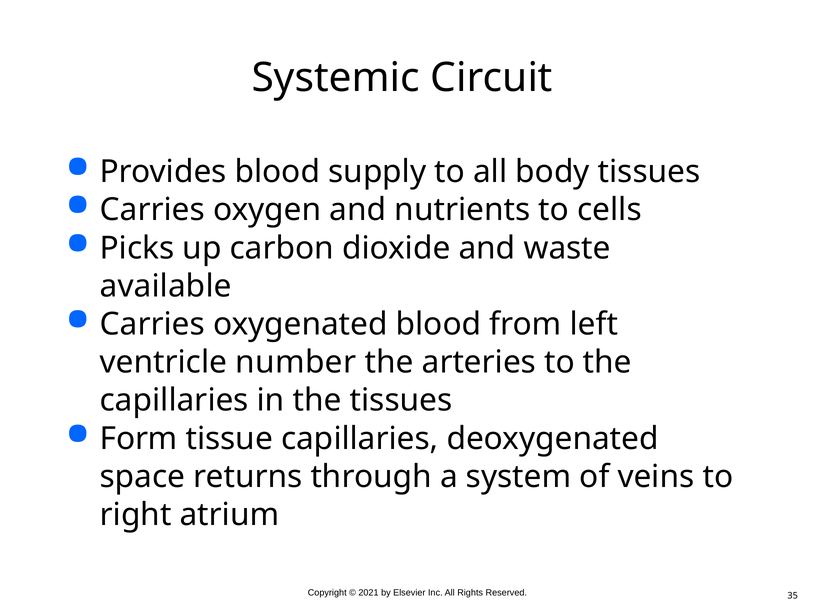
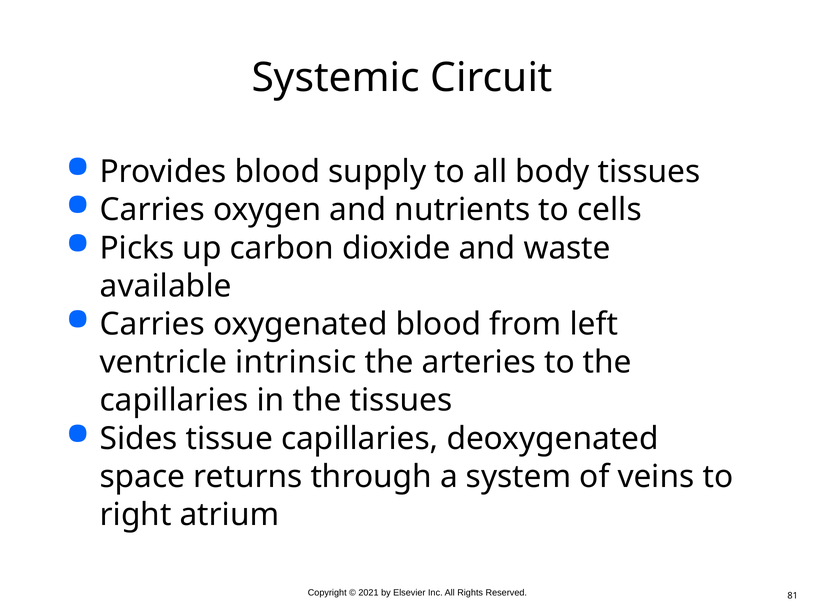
number: number -> intrinsic
Form: Form -> Sides
35: 35 -> 81
